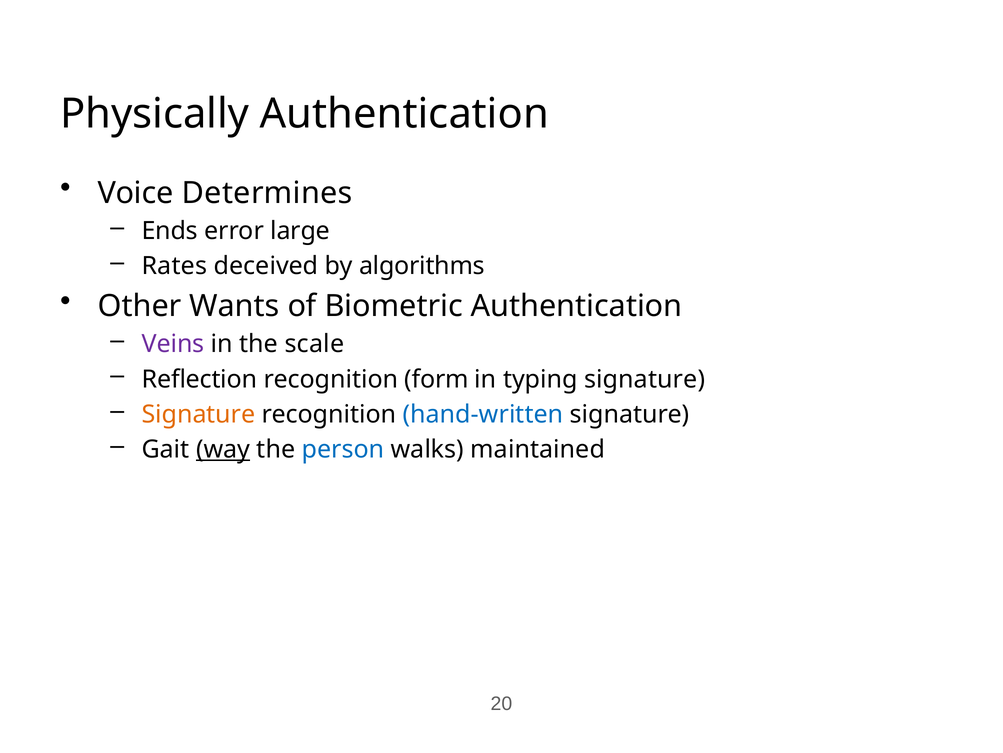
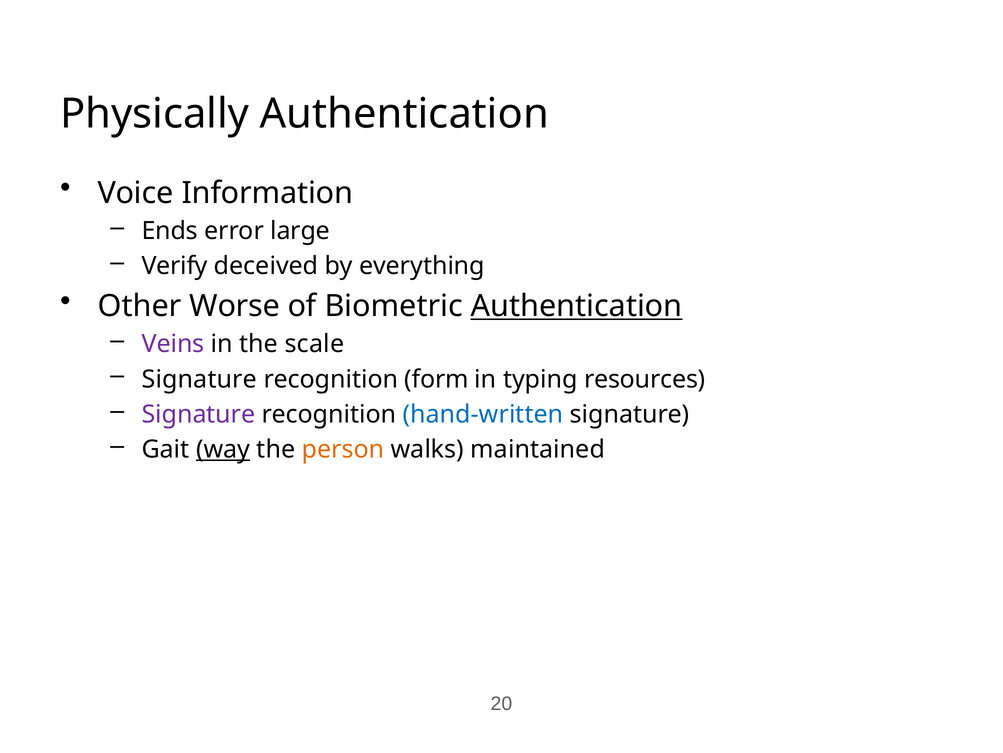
Determines: Determines -> Information
Rates: Rates -> Verify
algorithms: algorithms -> everything
Wants: Wants -> Worse
Authentication at (577, 306) underline: none -> present
Reflection at (199, 379): Reflection -> Signature
typing signature: signature -> resources
Signature at (198, 414) colour: orange -> purple
person colour: blue -> orange
